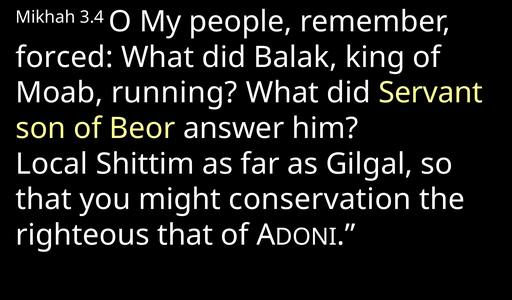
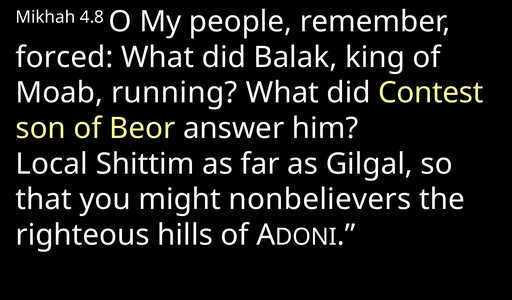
3.4: 3.4 -> 4.8
Servant: Servant -> Contest
conservation: conservation -> nonbelievers
righteous that: that -> hills
